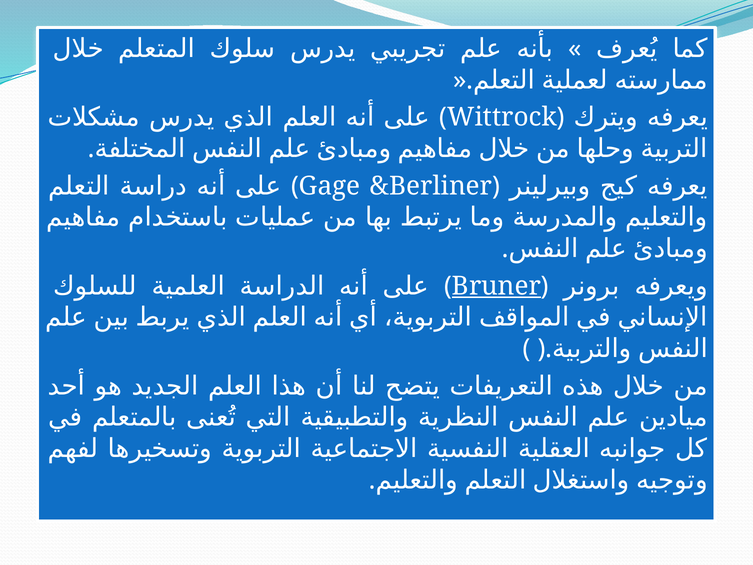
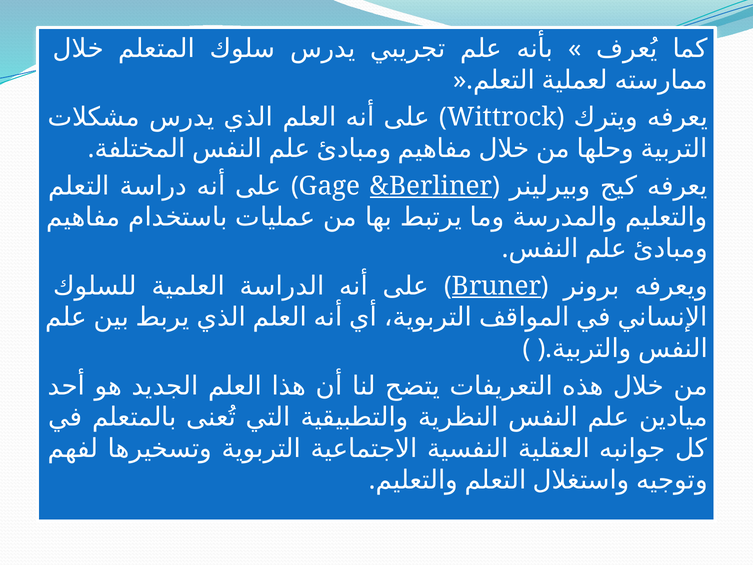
&Berliner underline: none -> present
